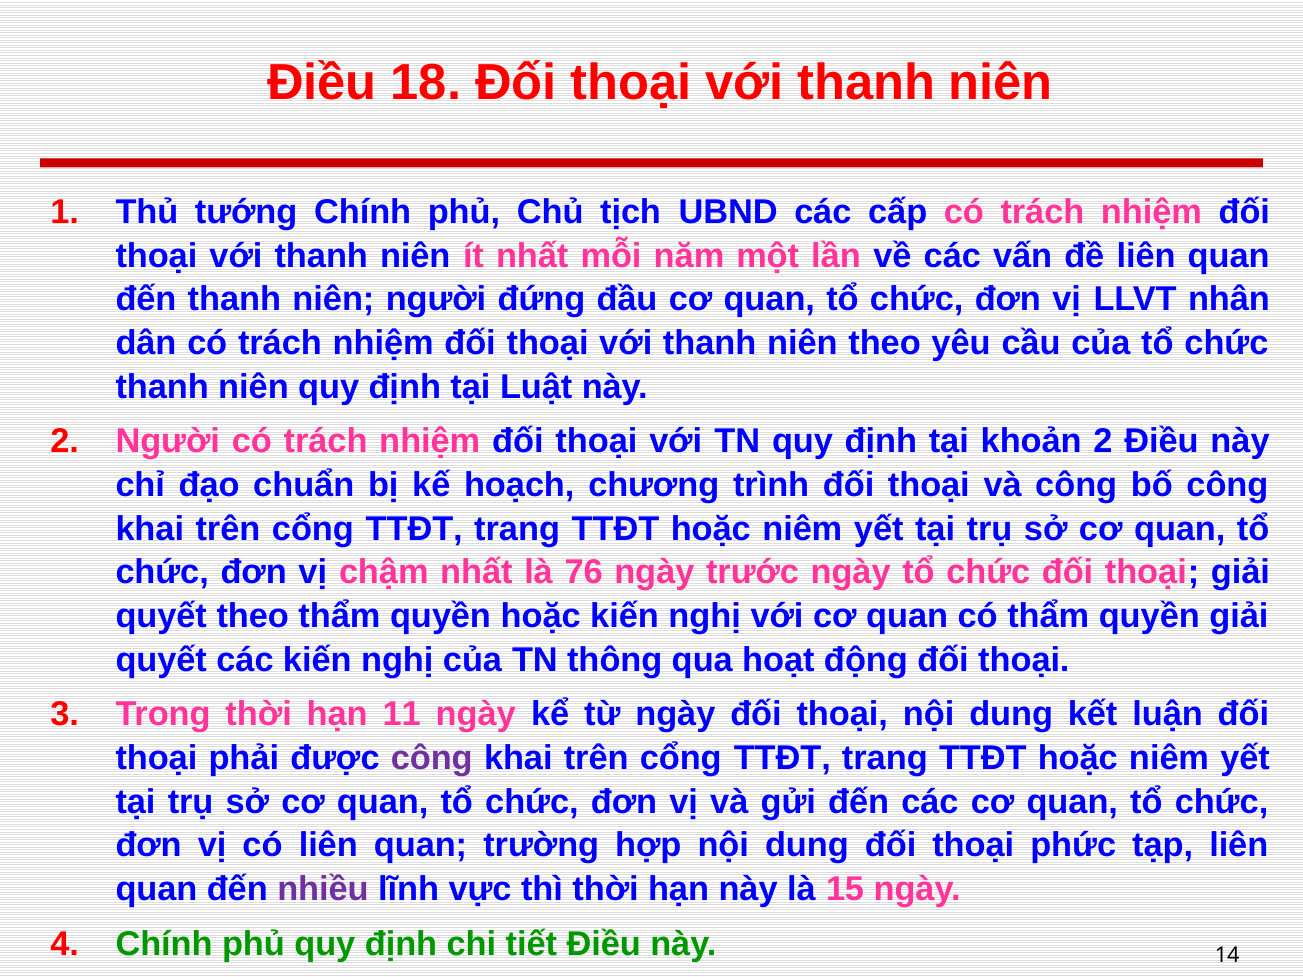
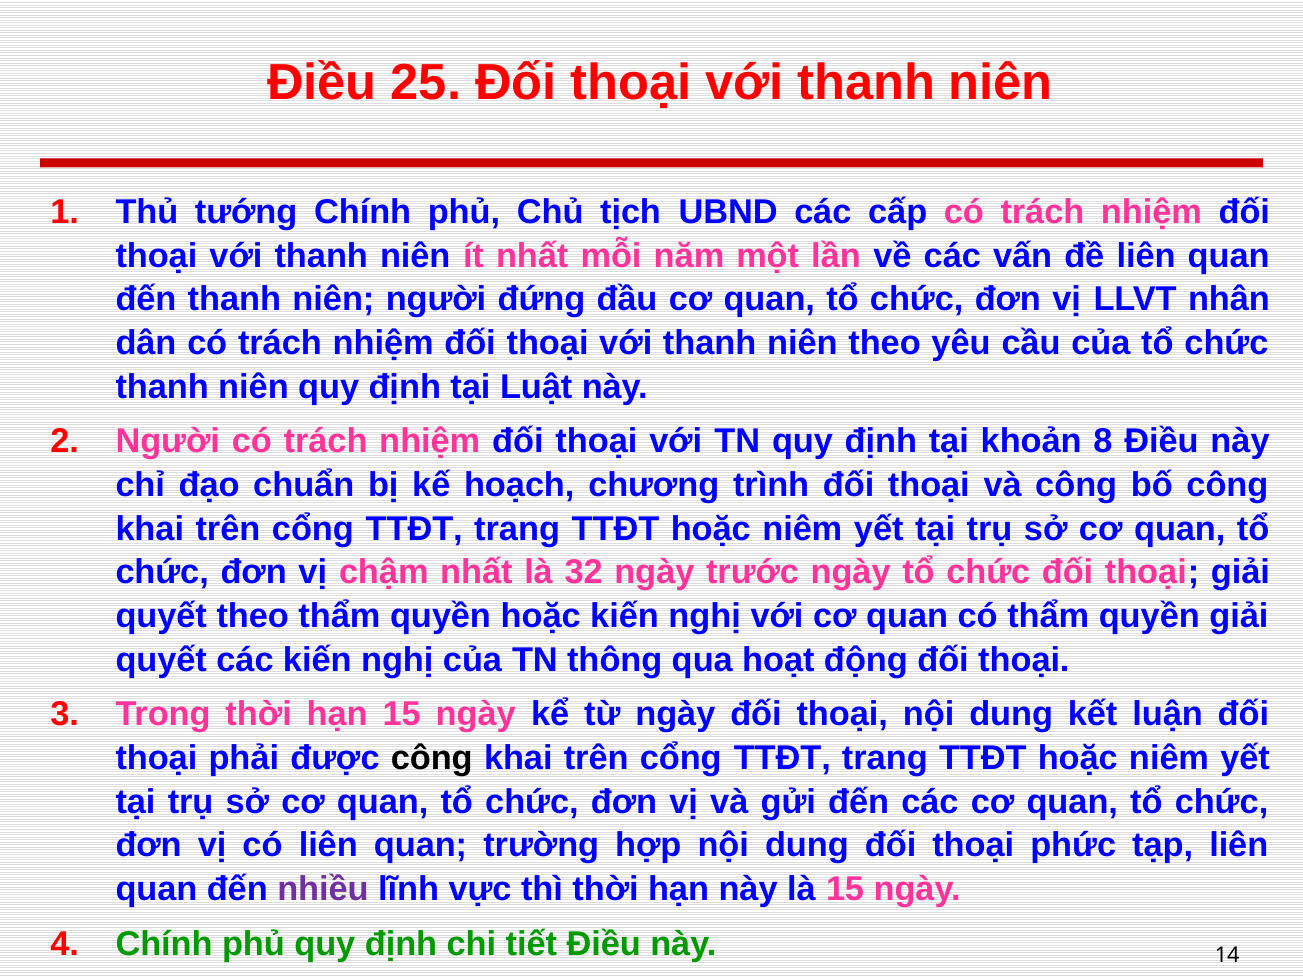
18: 18 -> 25
khoản 2: 2 -> 8
76: 76 -> 32
hạn 11: 11 -> 15
công at (432, 758) colour: purple -> black
